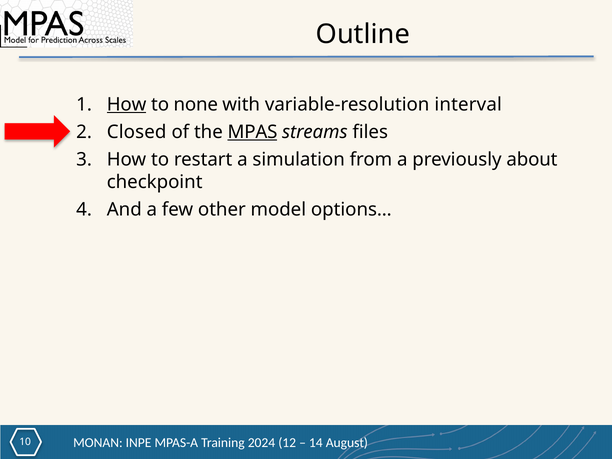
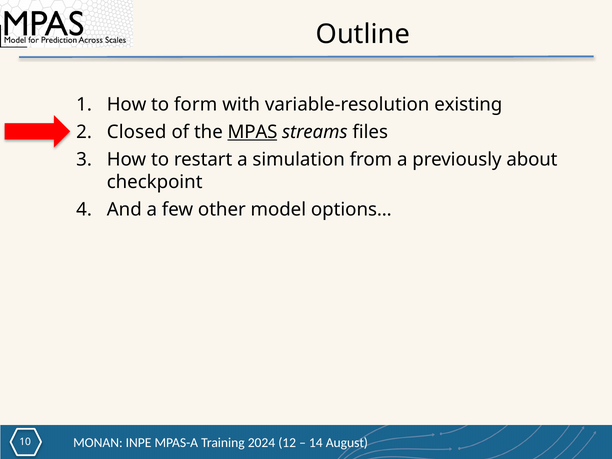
How at (127, 105) underline: present -> none
none: none -> form
interval: interval -> existing
